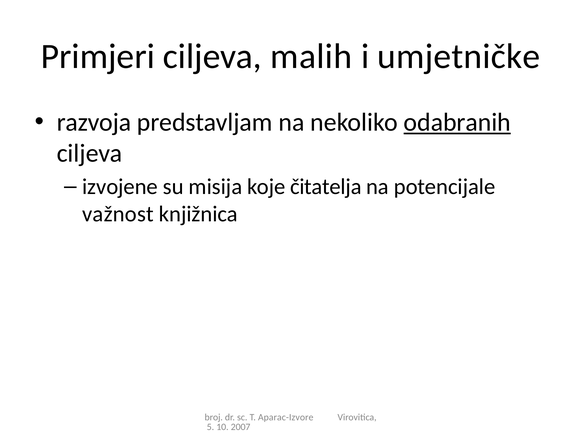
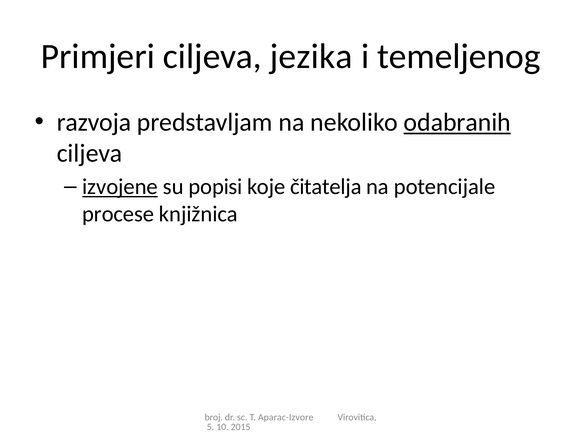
malih: malih -> jezika
umjetničke: umjetničke -> temeljenog
izvojene underline: none -> present
misija: misija -> popisi
važnost: važnost -> procese
2007: 2007 -> 2015
